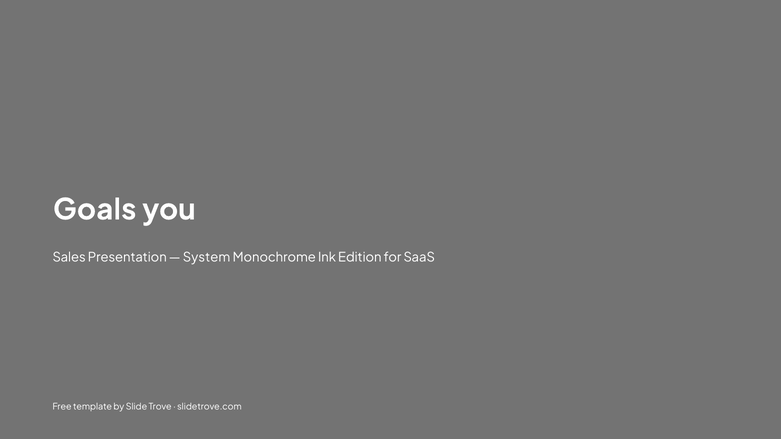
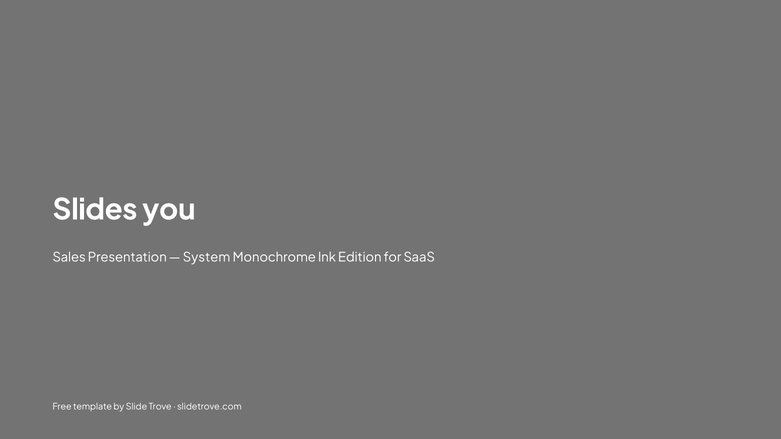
Goals: Goals -> Slides
